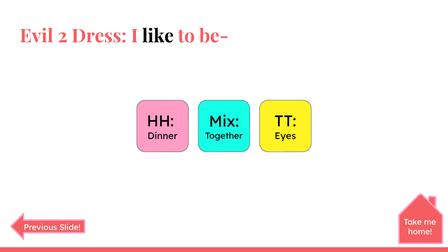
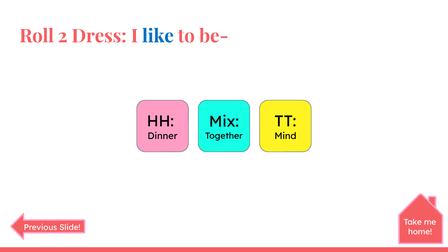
Evil: Evil -> Roll
like colour: black -> blue
Eyes: Eyes -> Mind
